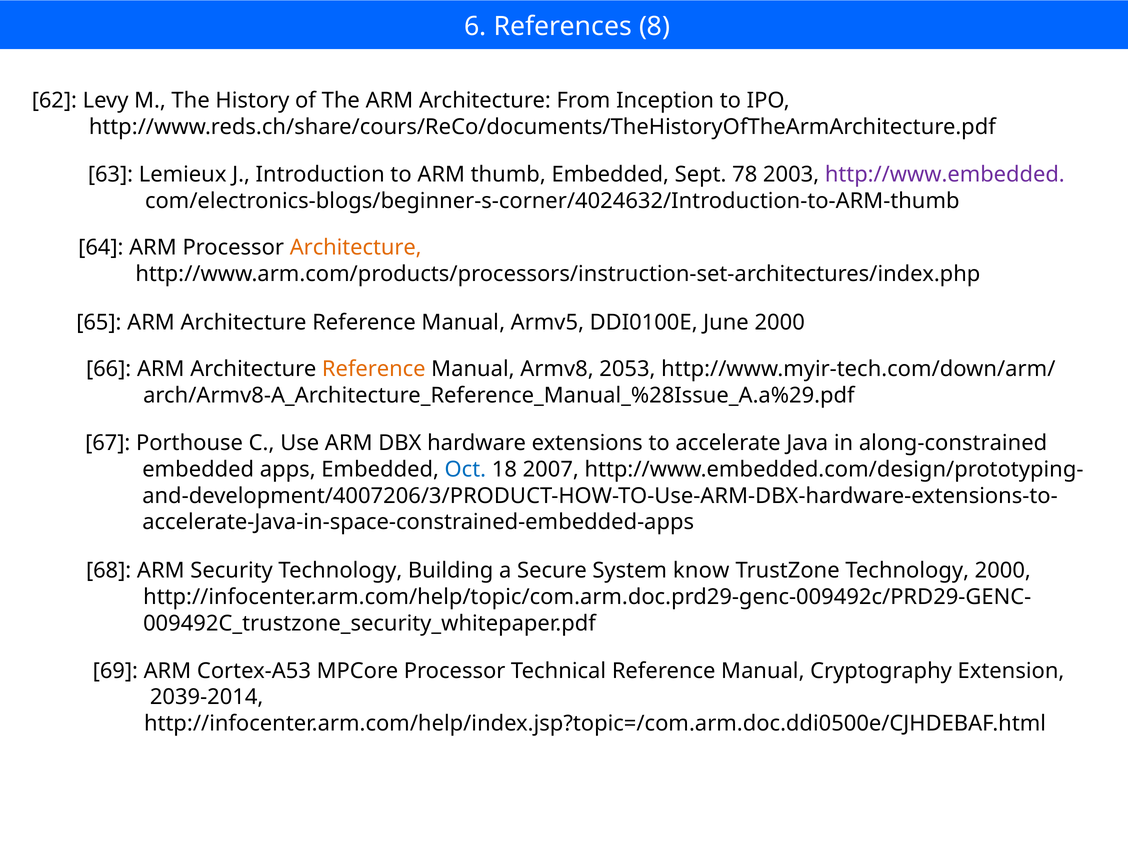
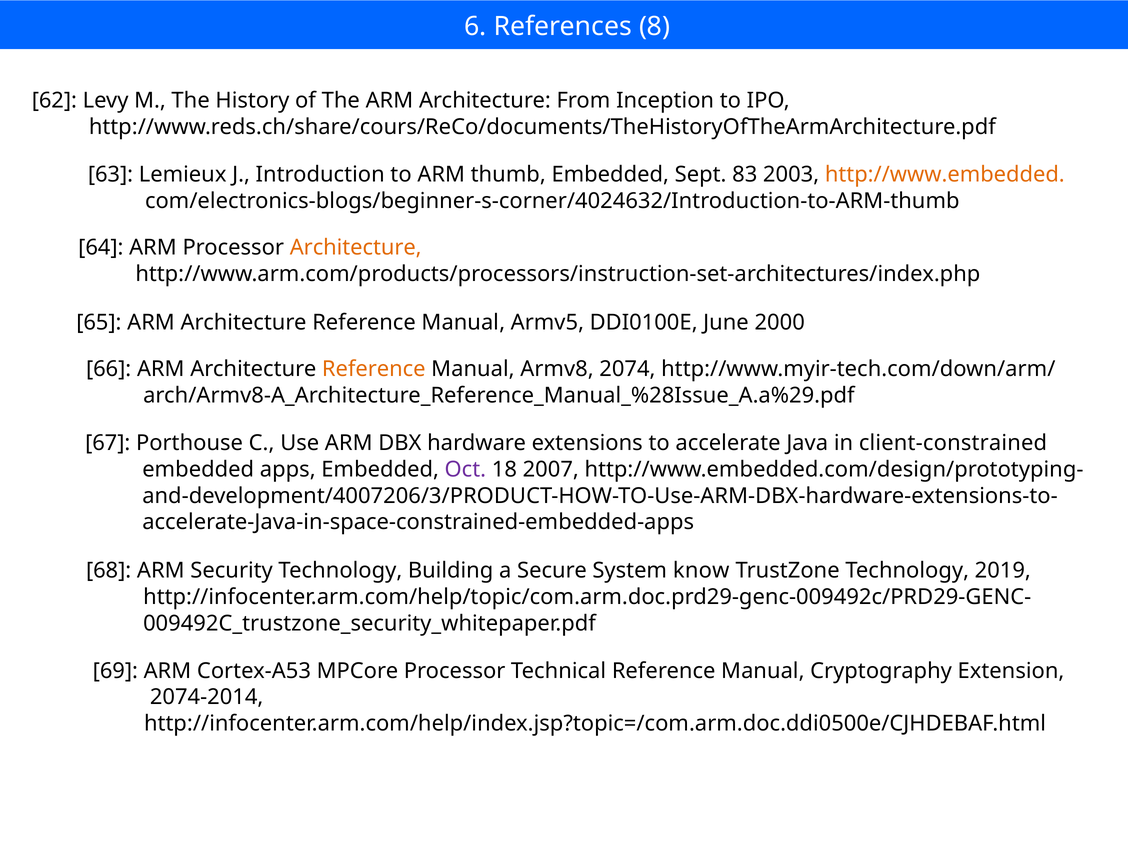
78: 78 -> 83
http://www.embedded colour: purple -> orange
2053: 2053 -> 2074
along-constrained: along-constrained -> client-constrained
Oct colour: blue -> purple
Technology 2000: 2000 -> 2019
2039-2014: 2039-2014 -> 2074-2014
